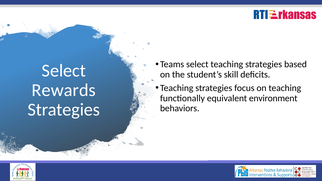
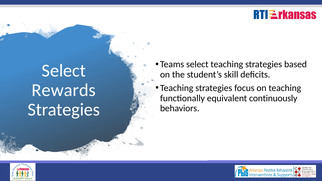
environment: environment -> continuously
